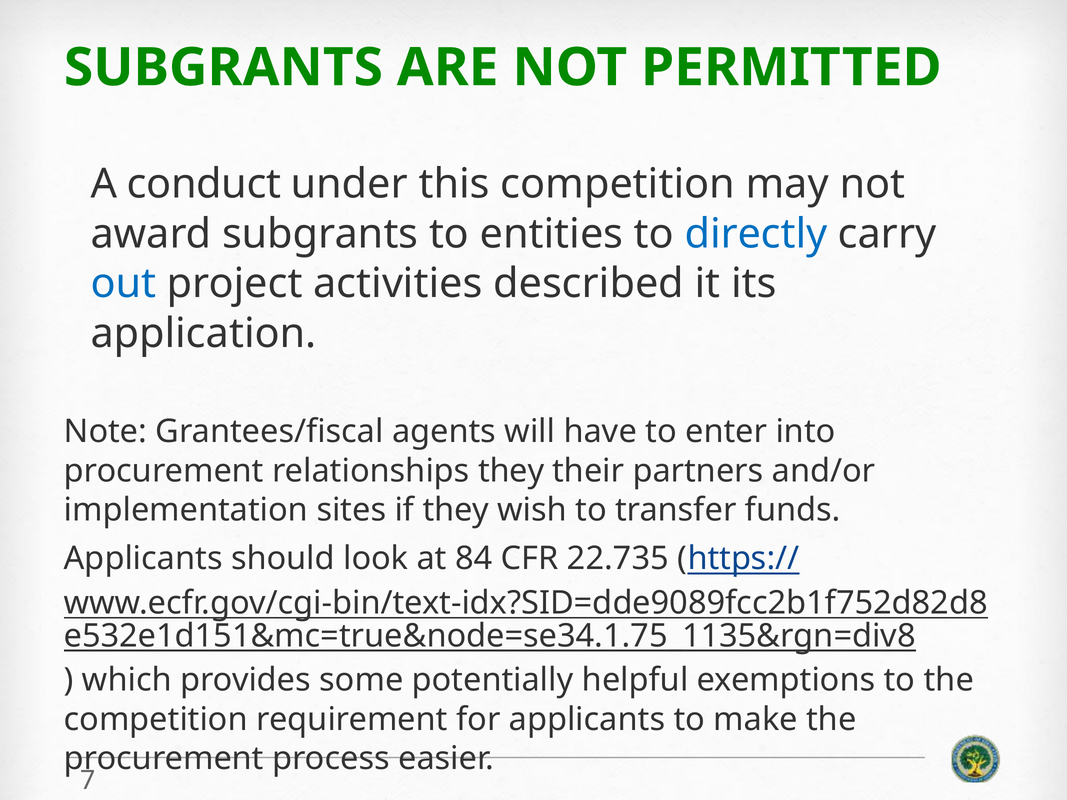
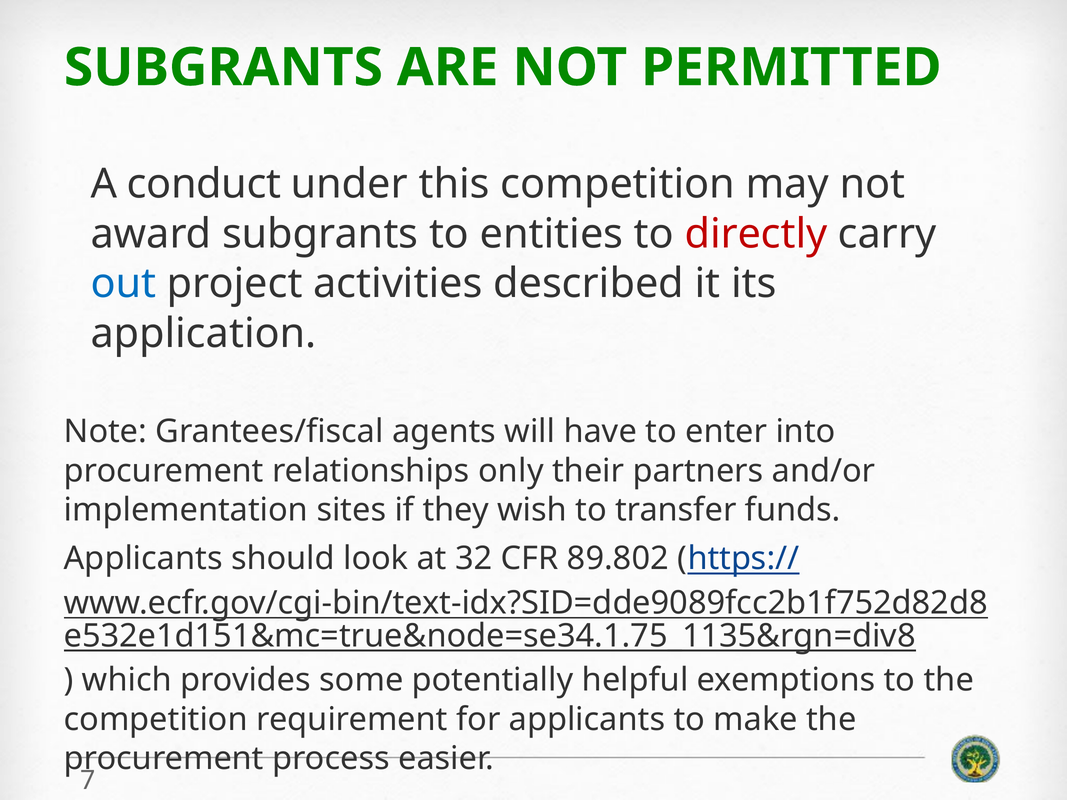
directly colour: blue -> red
relationships they: they -> only
84: 84 -> 32
22.735: 22.735 -> 89.802
